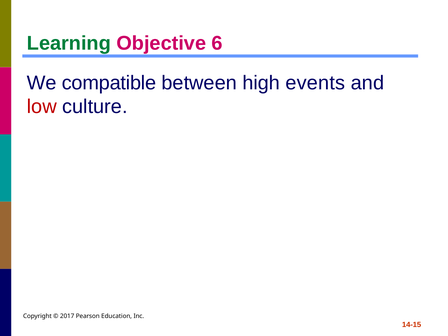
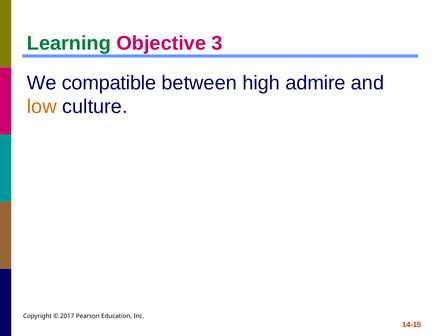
6: 6 -> 3
events: events -> admire
low colour: red -> orange
